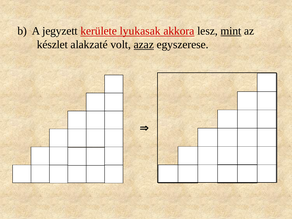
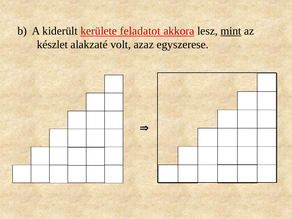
jegyzett: jegyzett -> kiderült
lyukasak: lyukasak -> feladatot
azaz underline: present -> none
